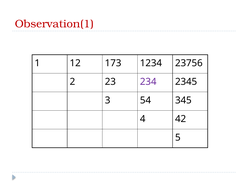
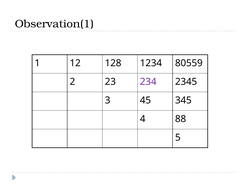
Observation(1 colour: red -> black
173: 173 -> 128
23756: 23756 -> 80559
54: 54 -> 45
42: 42 -> 88
